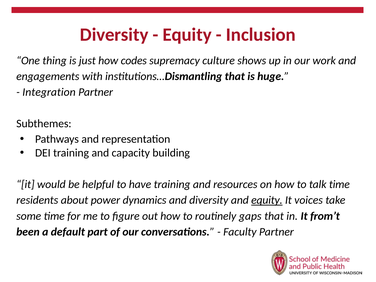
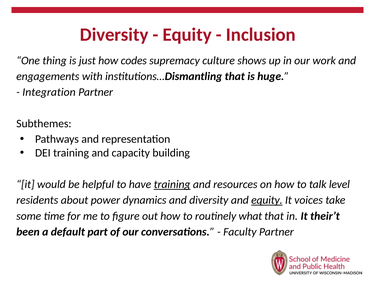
training at (172, 184) underline: none -> present
talk time: time -> level
gaps: gaps -> what
from’t: from’t -> their’t
